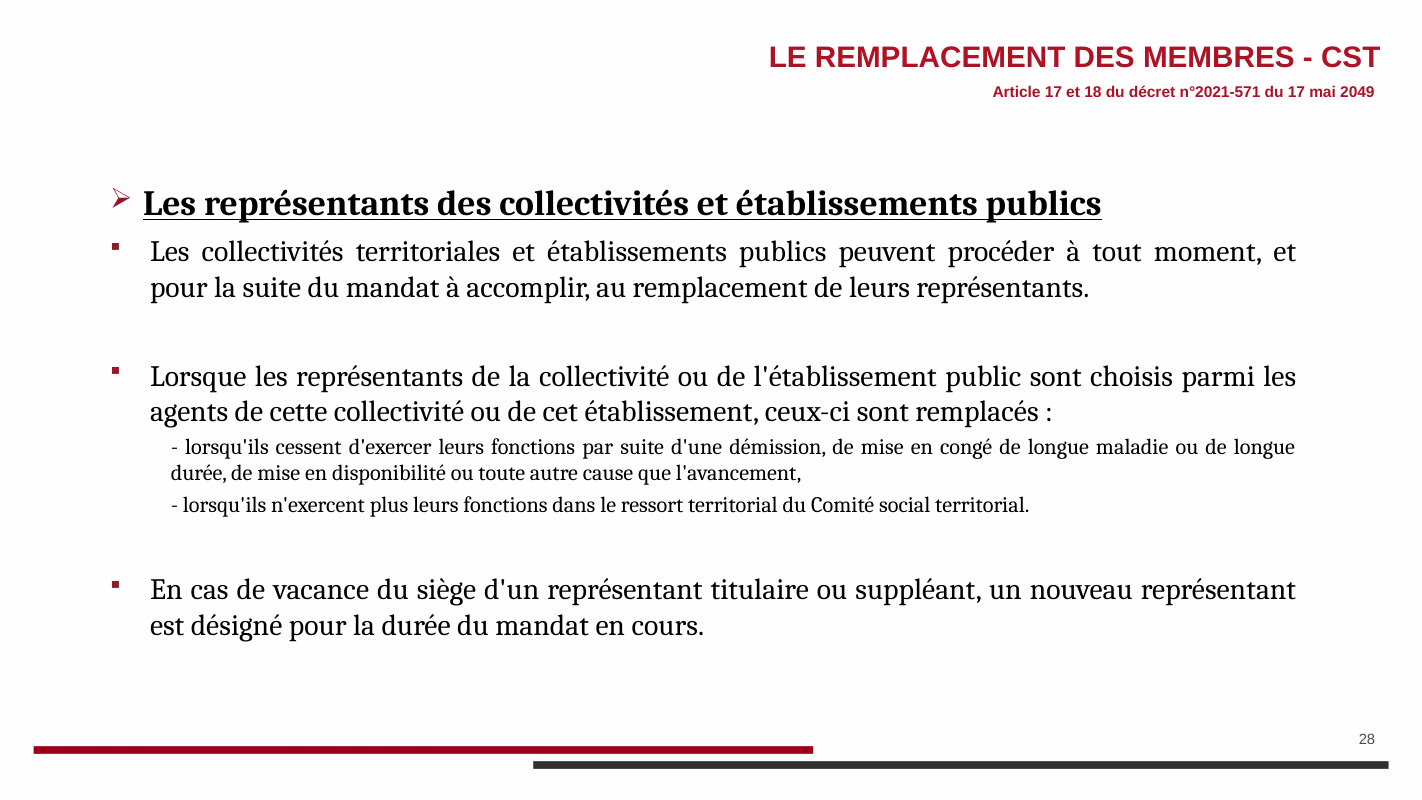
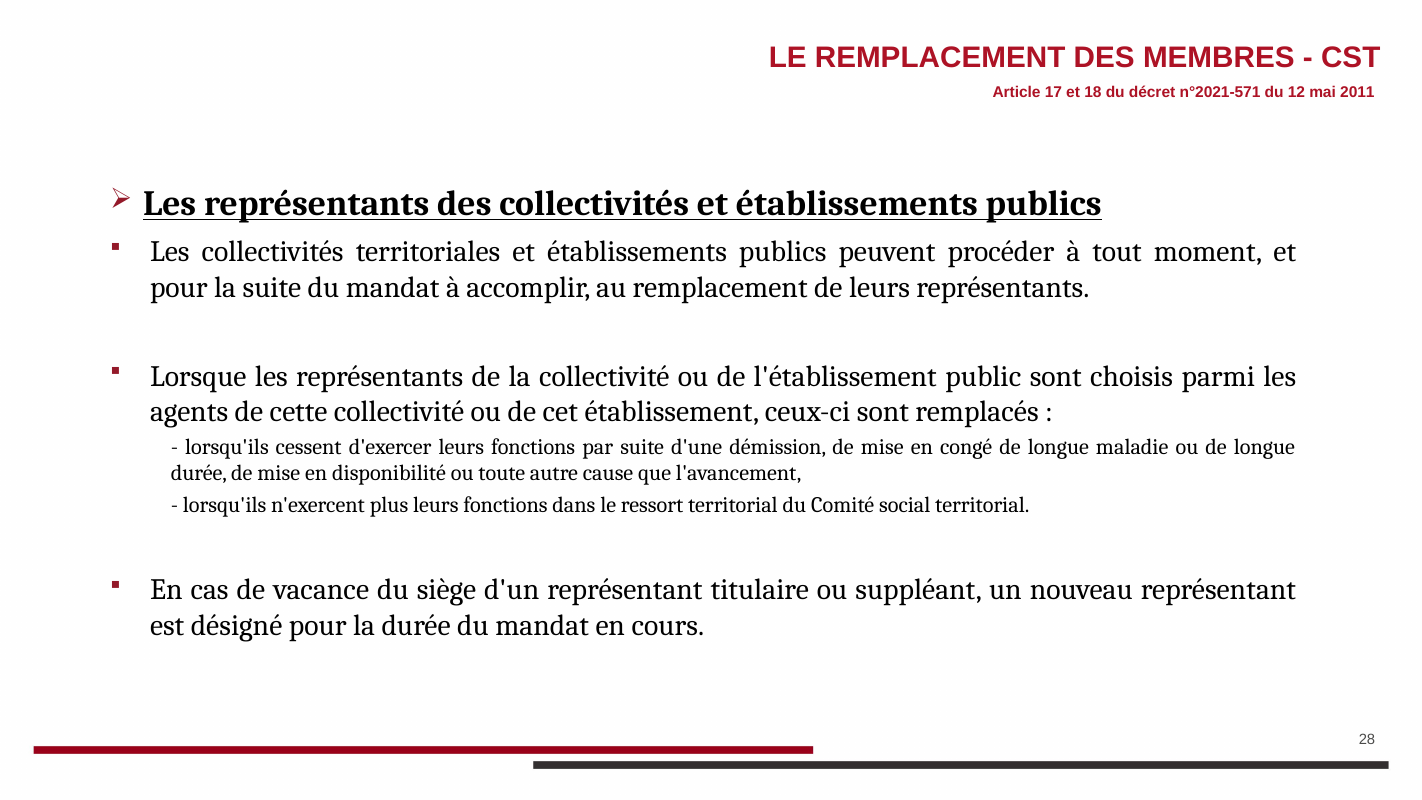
du 17: 17 -> 12
2049: 2049 -> 2011
